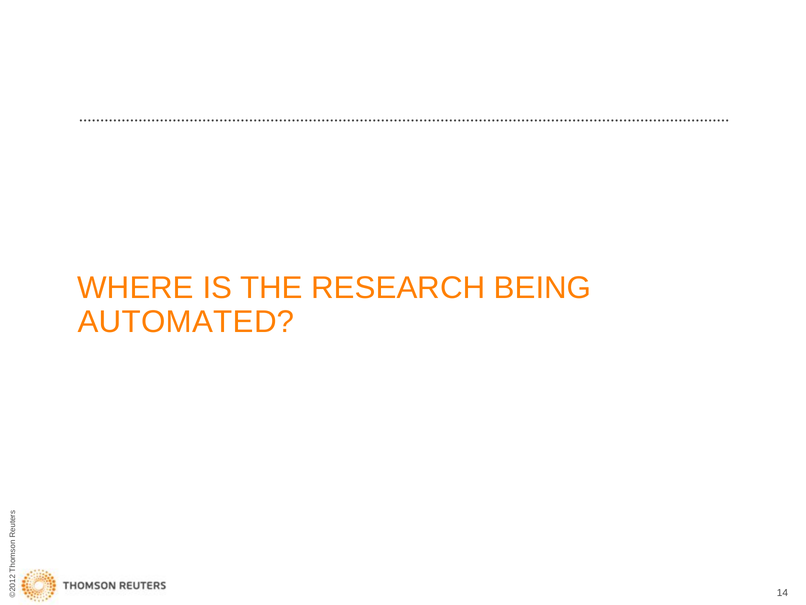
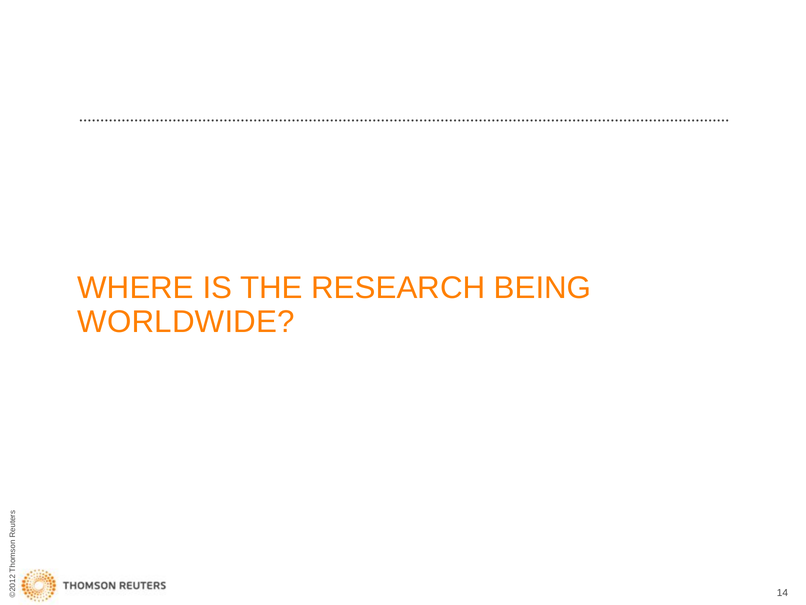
AUTOMATED: AUTOMATED -> WORLDWIDE
